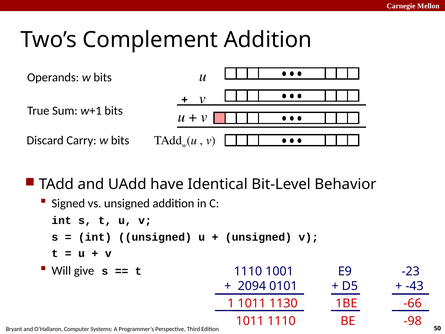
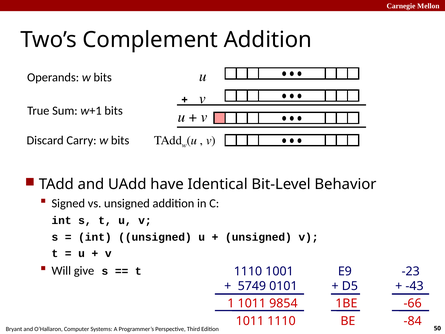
2094: 2094 -> 5749
1130: 1130 -> 9854
-98: -98 -> -84
